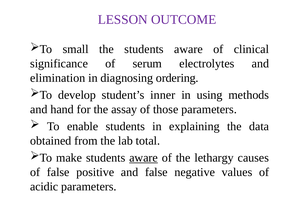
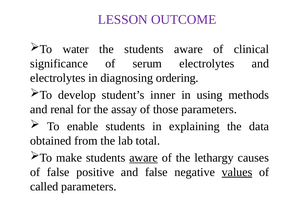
small: small -> water
elimination at (58, 78): elimination -> electrolytes
hand: hand -> renal
values underline: none -> present
acidic: acidic -> called
